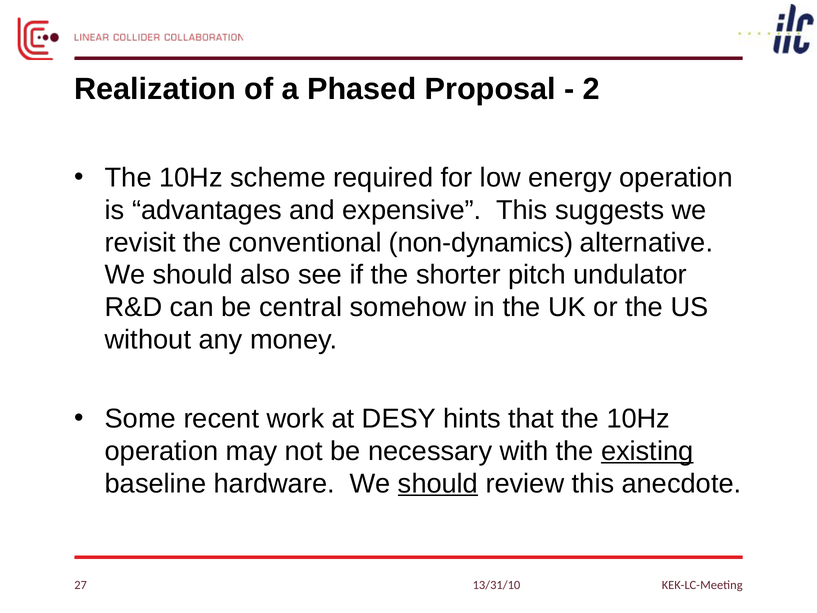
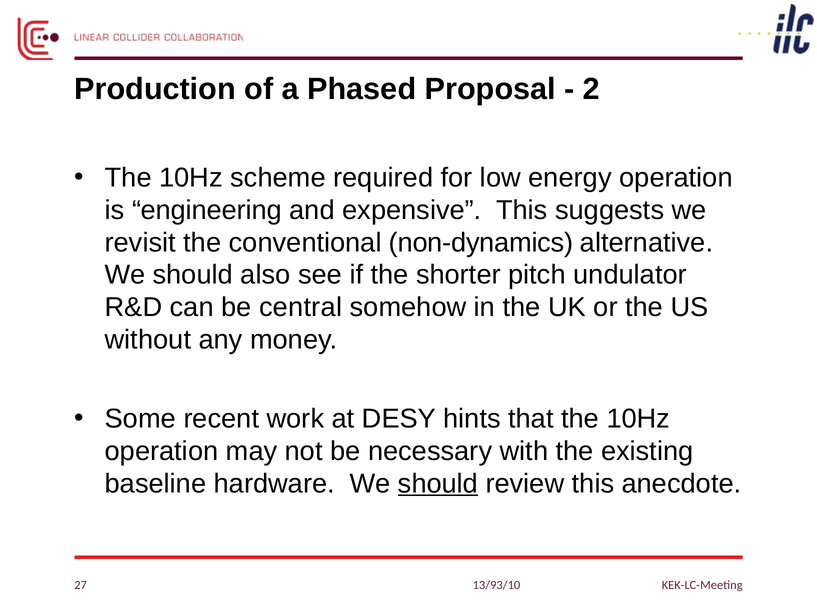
Realization: Realization -> Production
advantages: advantages -> engineering
existing underline: present -> none
13/31/10: 13/31/10 -> 13/93/10
